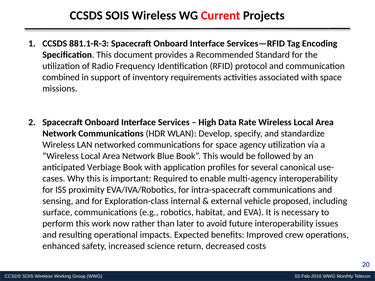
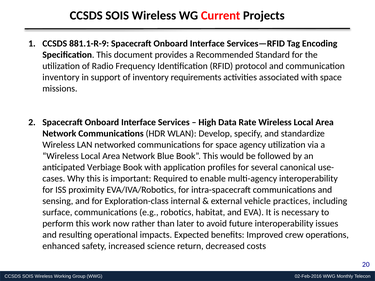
881.1-R-3: 881.1-R-3 -> 881.1-R-9
combined at (61, 77): combined -> inventory
proposed: proposed -> practices
